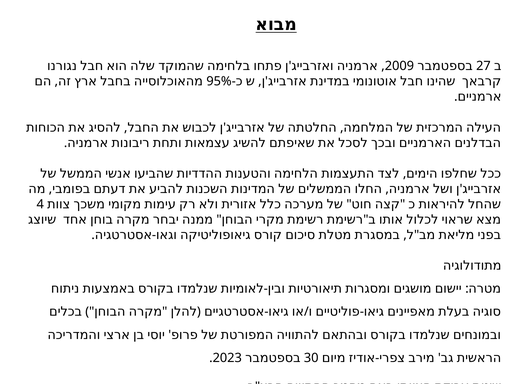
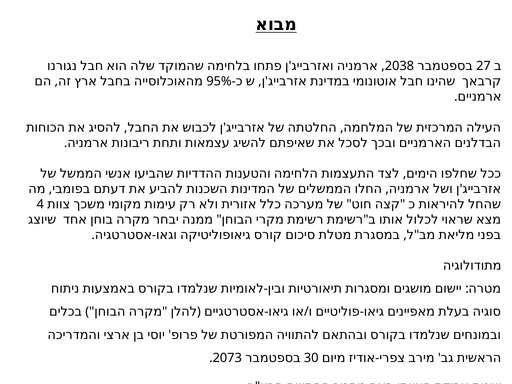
2009: 2009 -> 2038
2023: 2023 -> 2073
